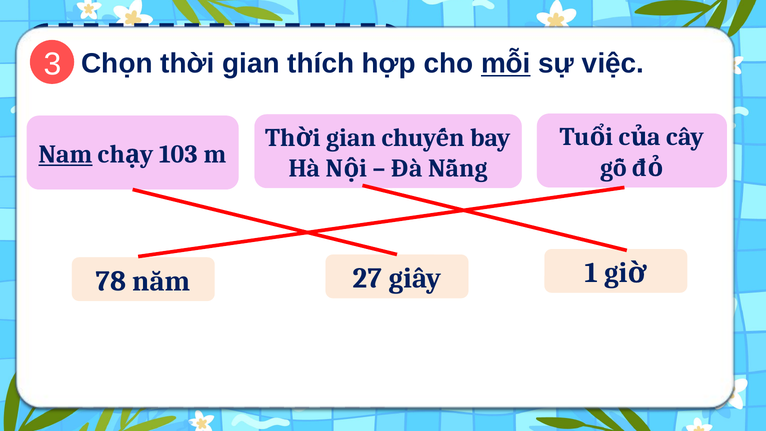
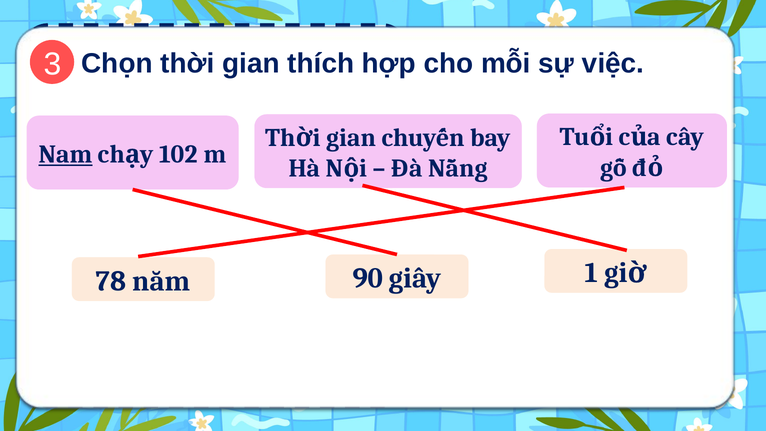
mỗi underline: present -> none
103: 103 -> 102
27: 27 -> 90
